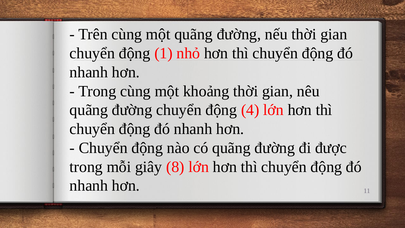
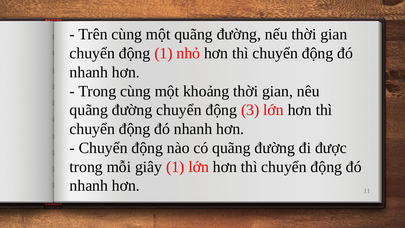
4: 4 -> 3
giây 8: 8 -> 1
